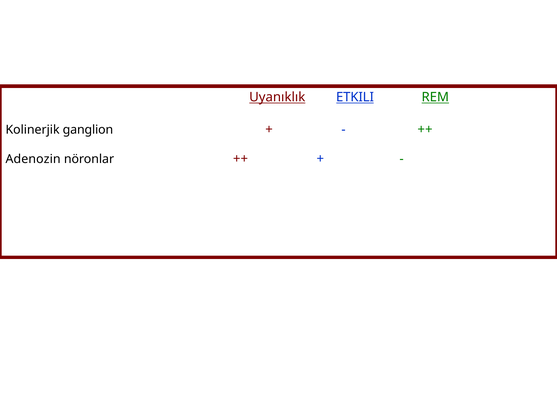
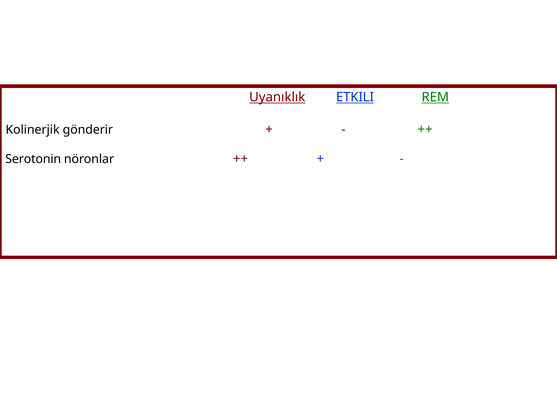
ganglion: ganglion -> gönderir
Adenozin: Adenozin -> Serotonin
